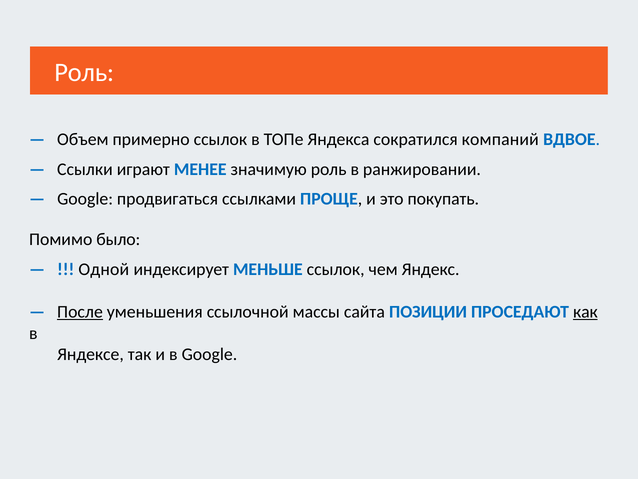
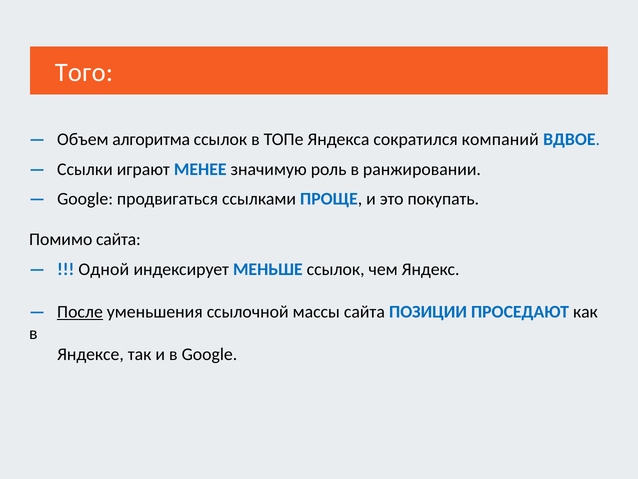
Роль at (84, 72): Роль -> Того
примерно: примерно -> алгоритма
Помимо было: было -> сайта
как underline: present -> none
